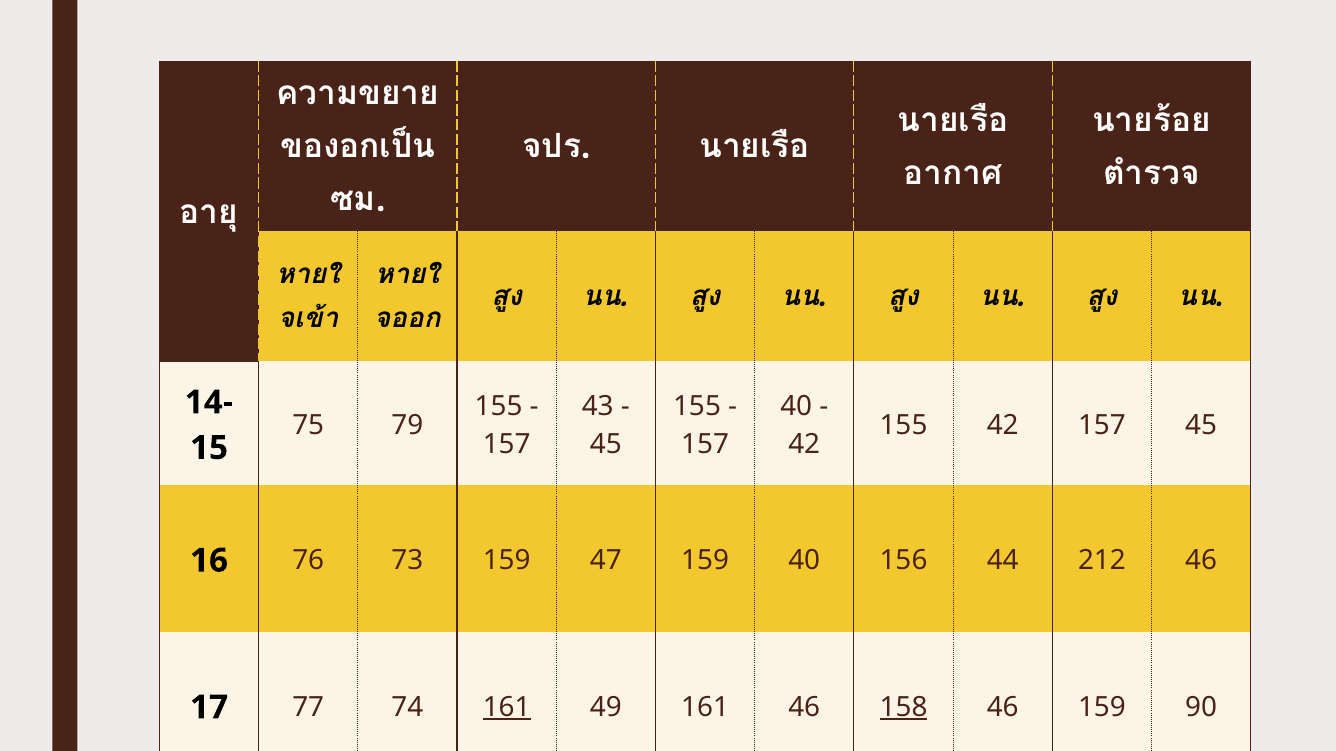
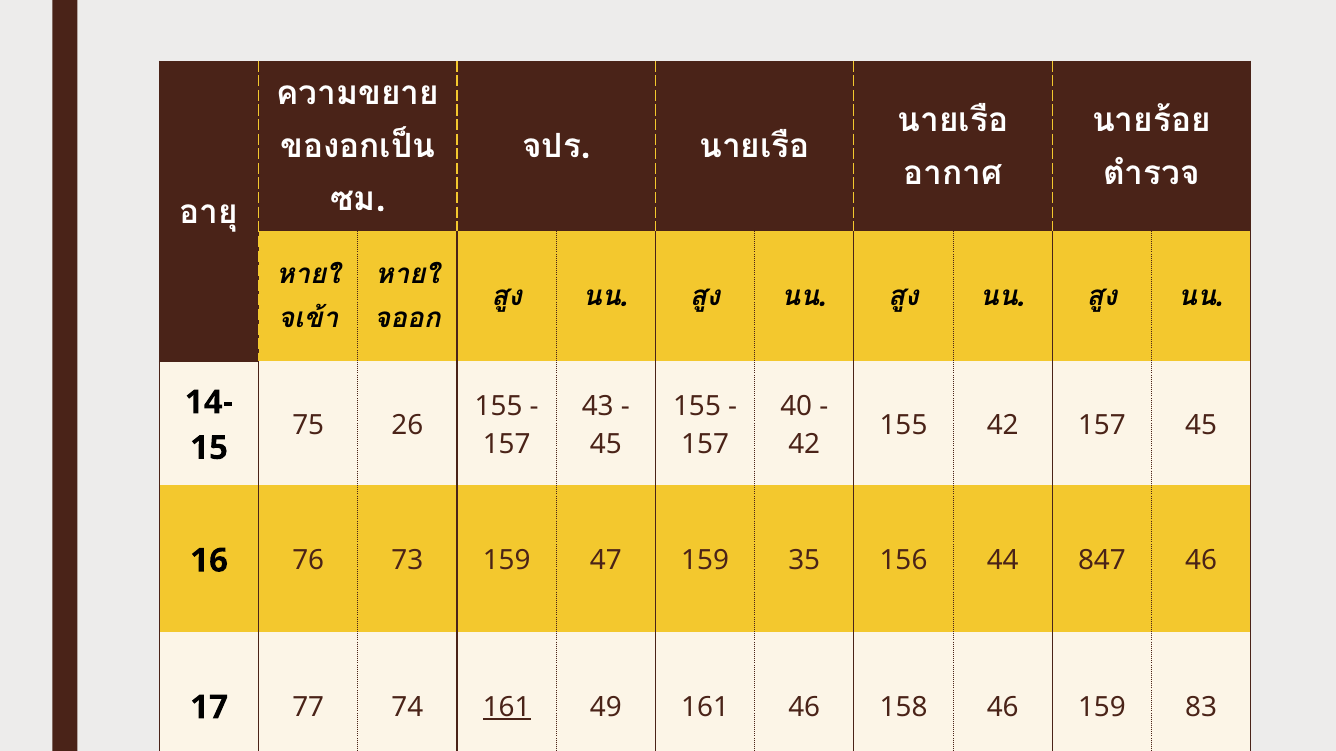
79: 79 -> 26
159 40: 40 -> 35
212: 212 -> 847
158 underline: present -> none
90: 90 -> 83
